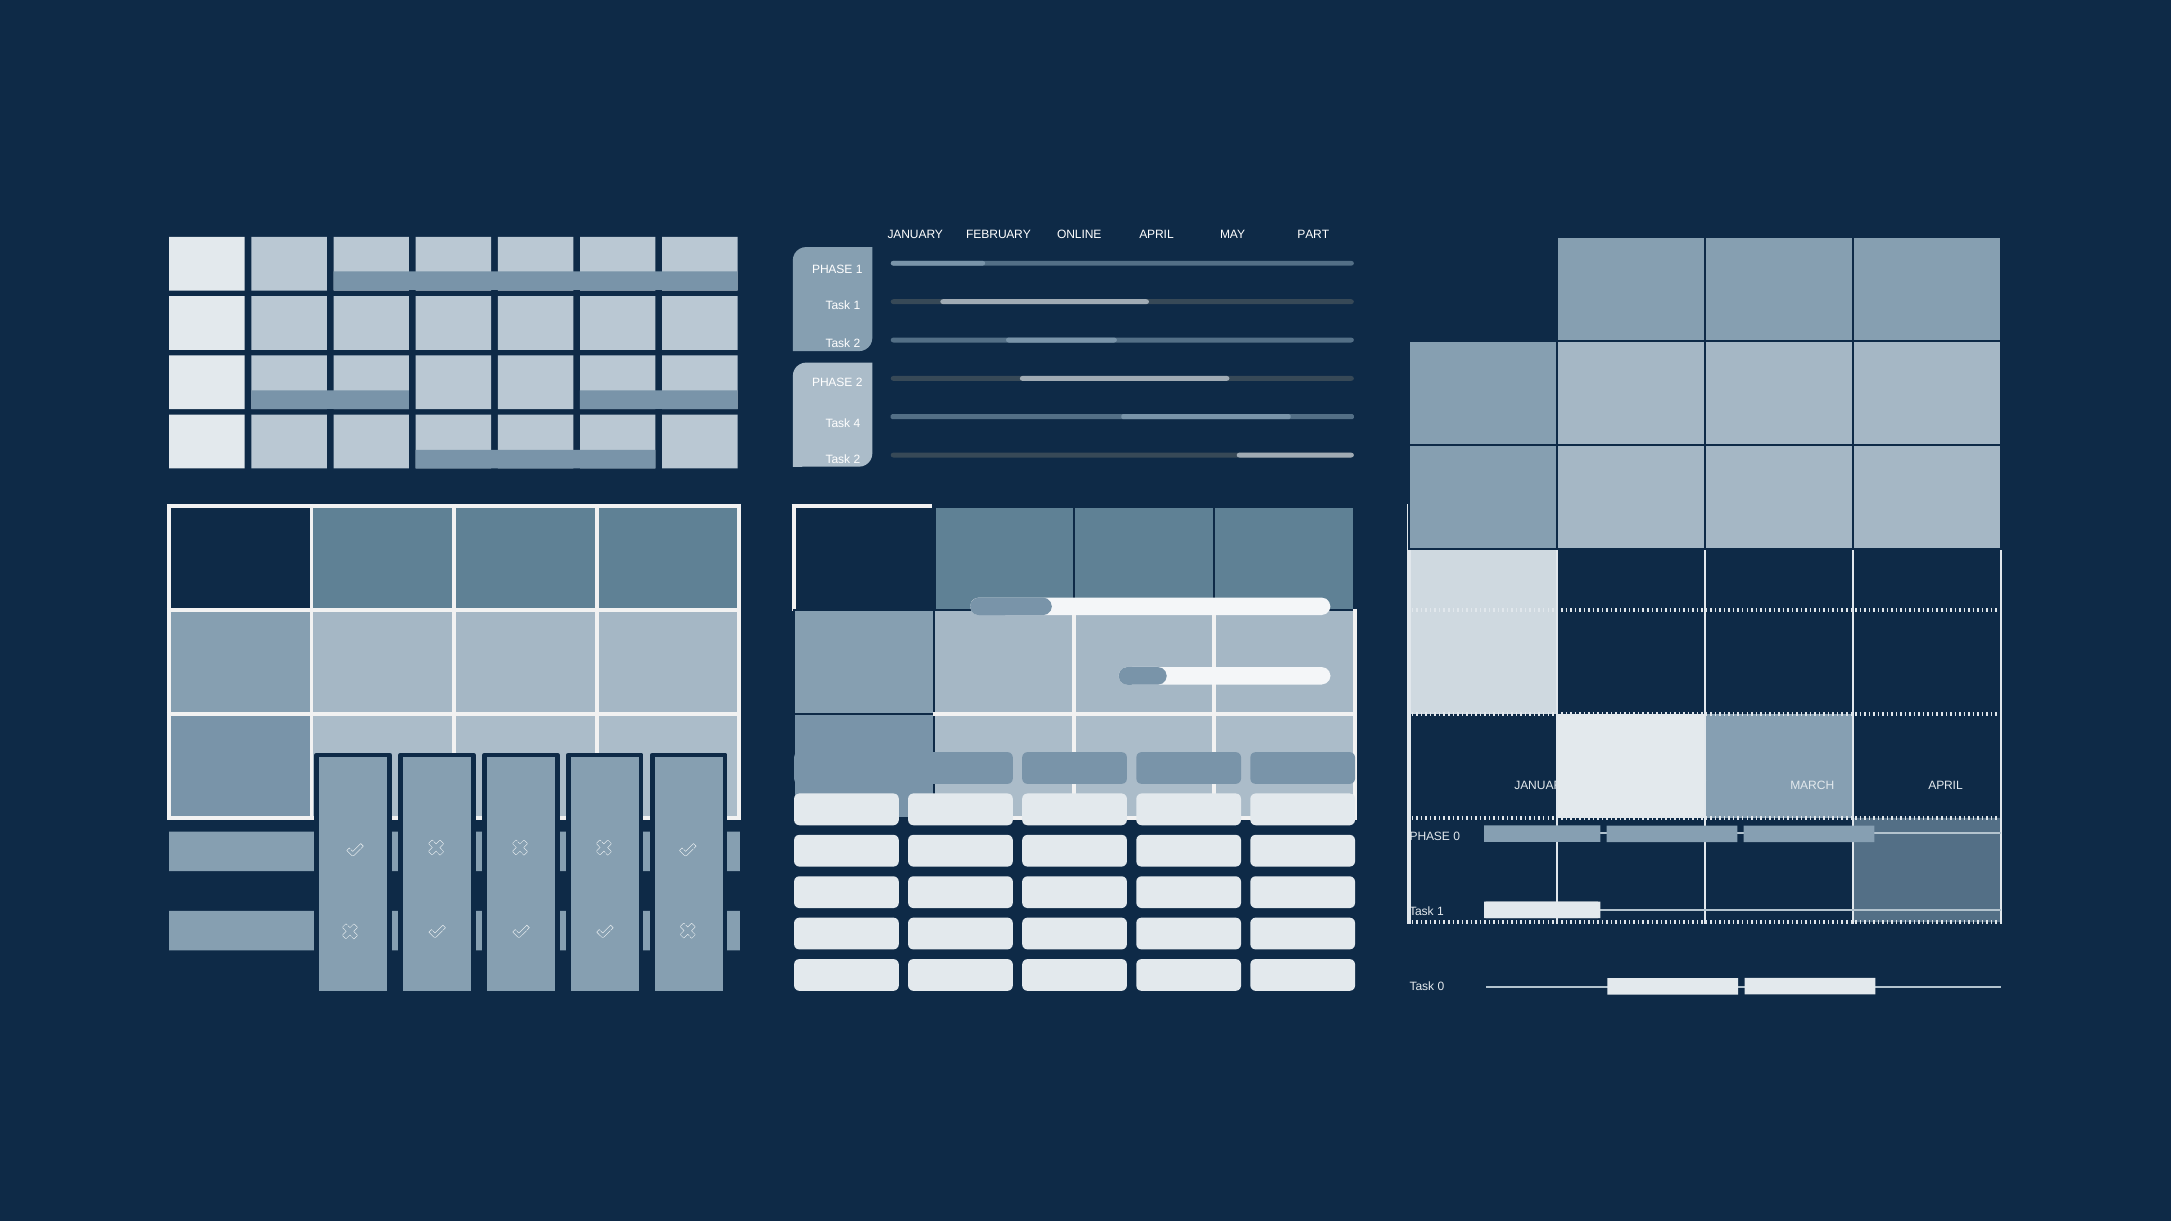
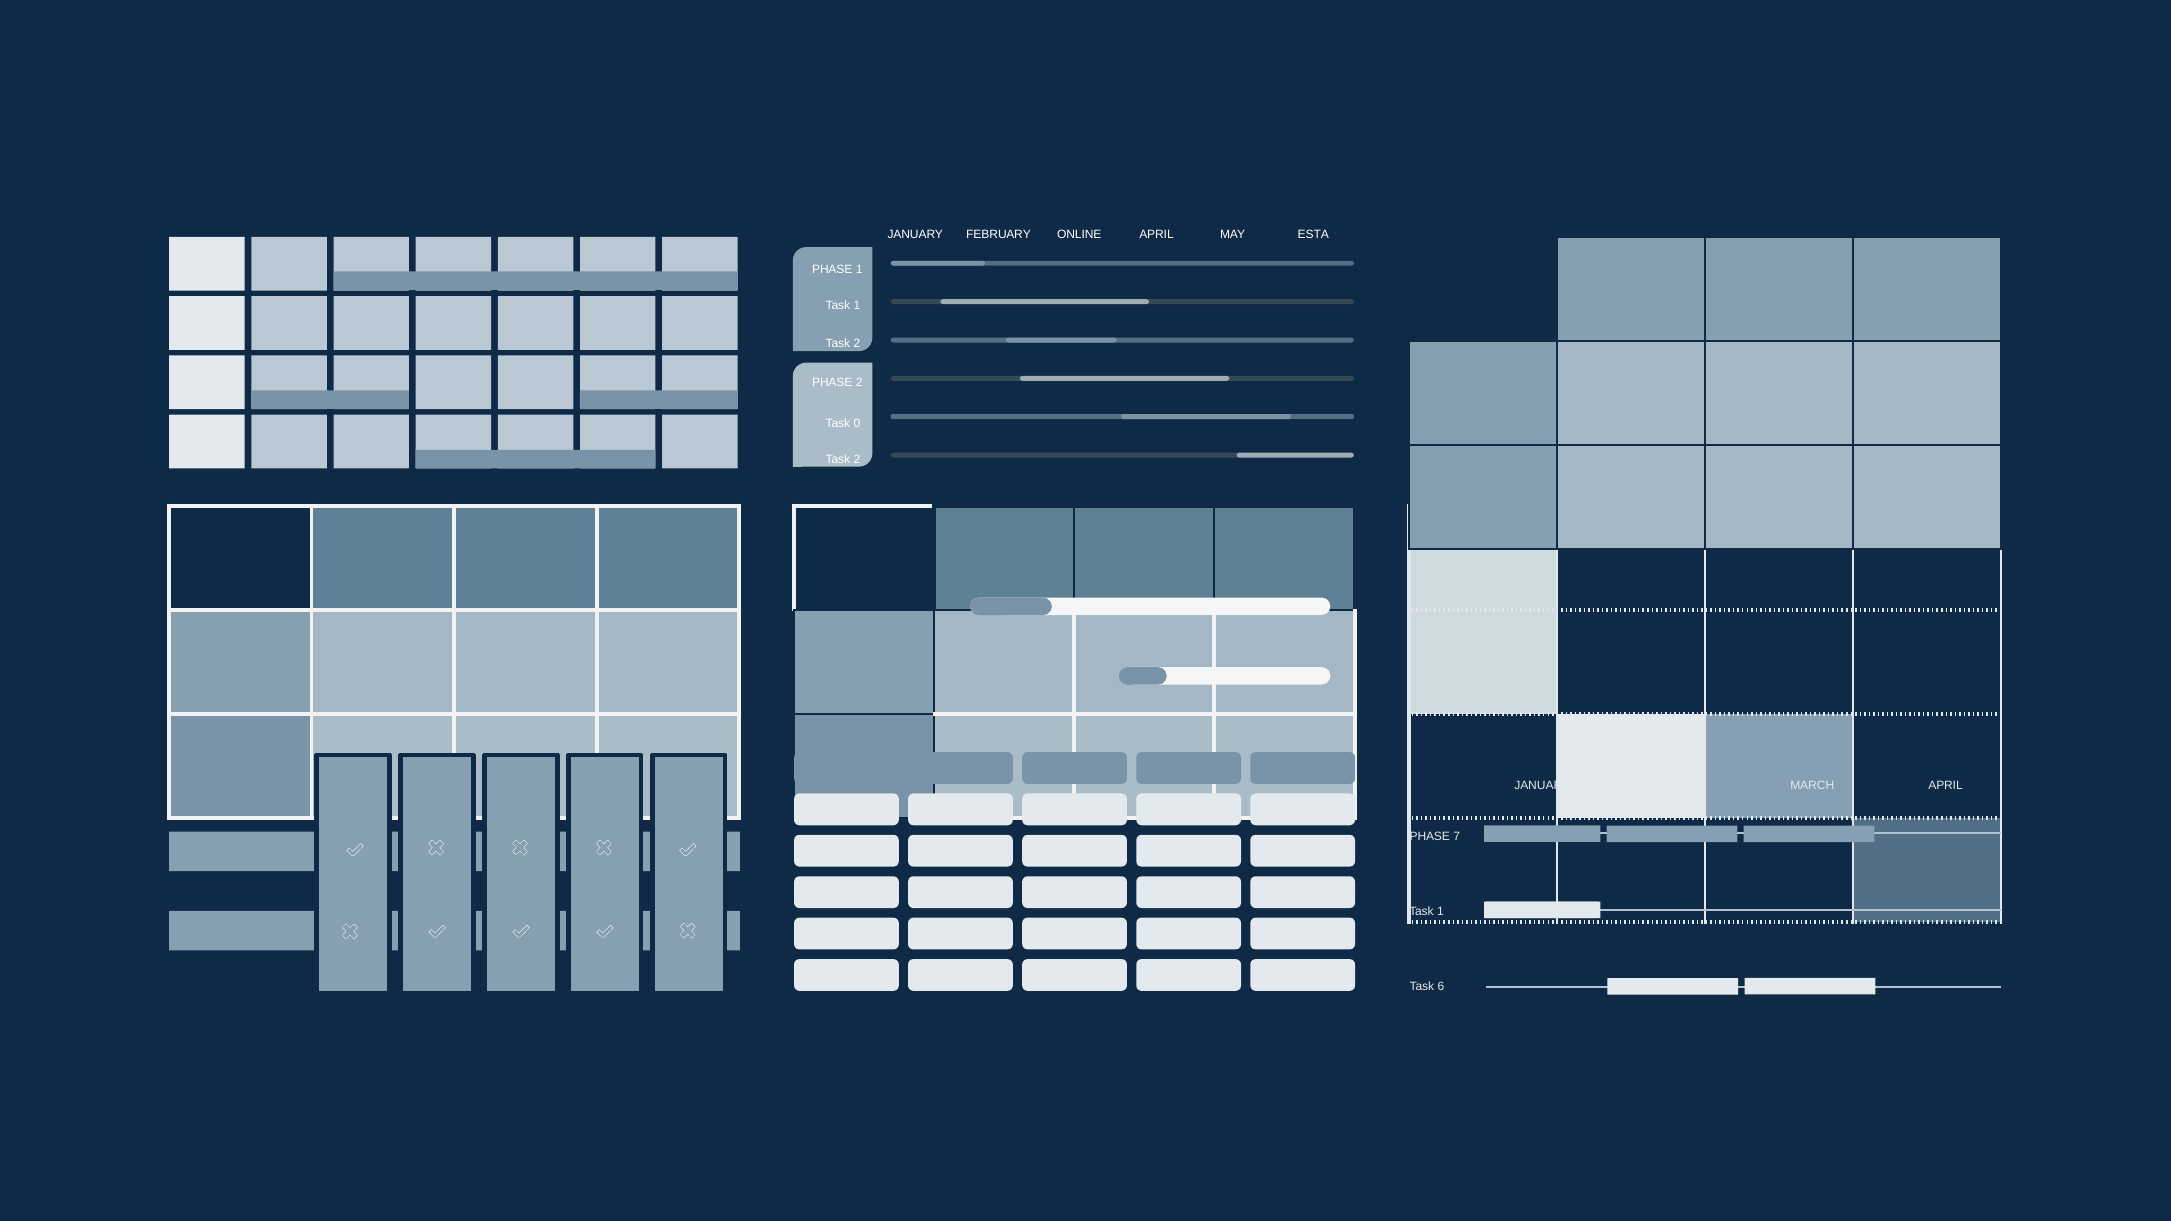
PART: PART -> ESTA
4: 4 -> 0
PHASE 0: 0 -> 7
Task 0: 0 -> 6
